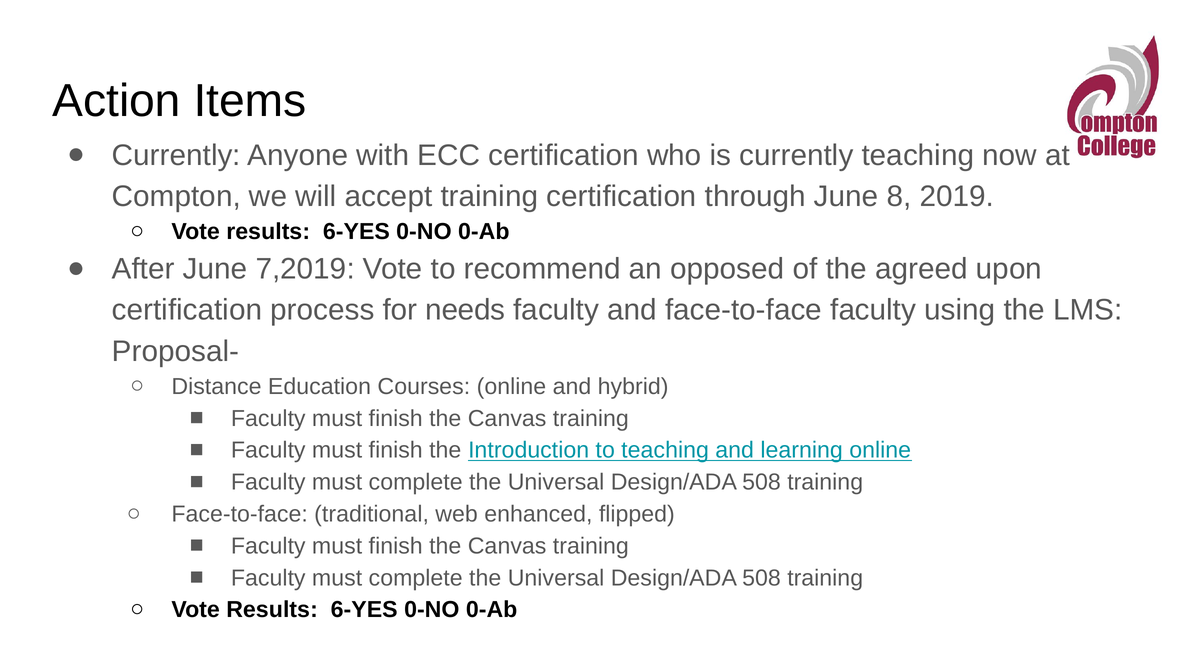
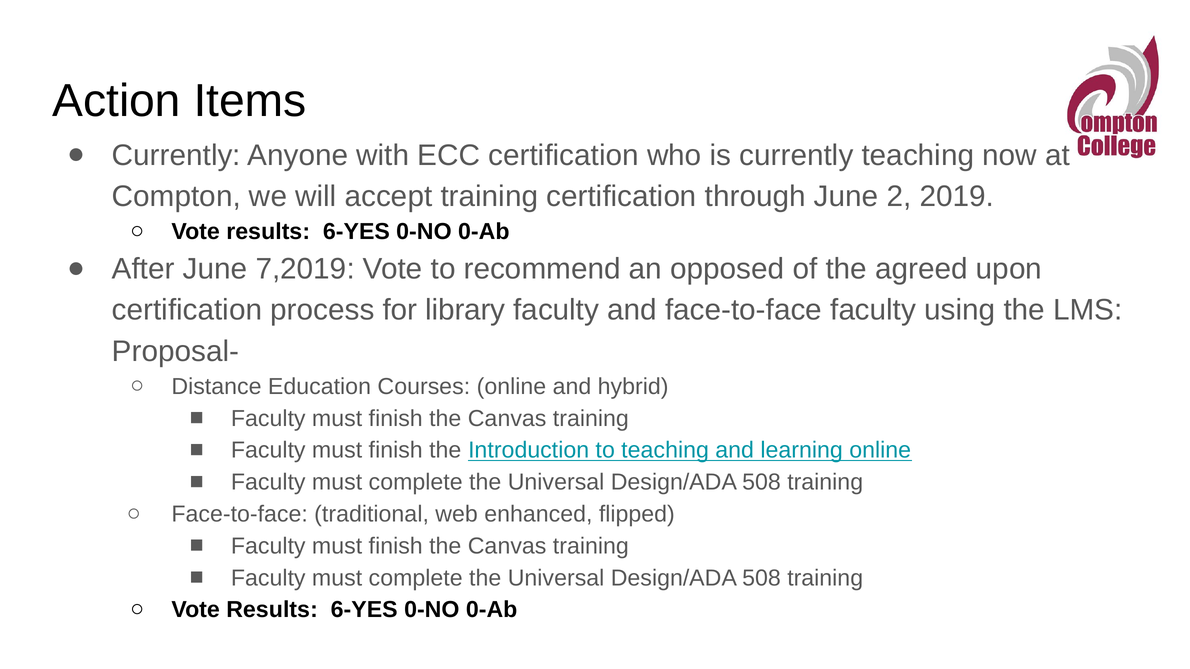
8: 8 -> 2
needs: needs -> library
